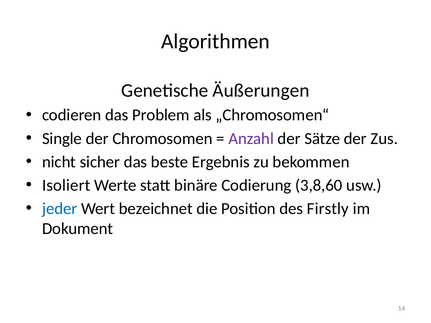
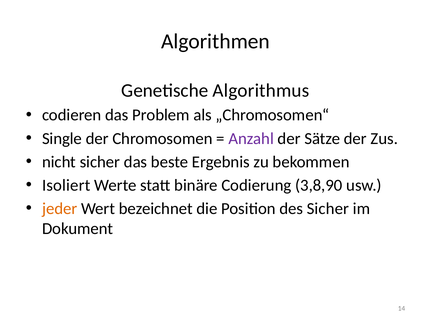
Äußerungen: Äußerungen -> Algorithmus
3,8,60: 3,8,60 -> 3,8,90
jeder colour: blue -> orange
des Firstly: Firstly -> Sicher
